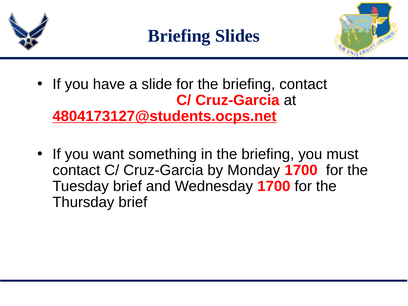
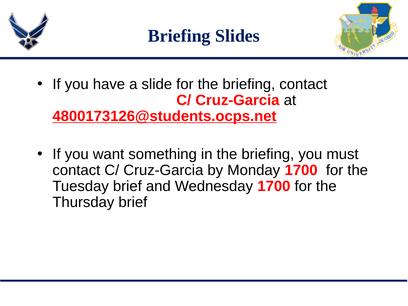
4804173127@students.ocps.net: 4804173127@students.ocps.net -> 4800173126@students.ocps.net
